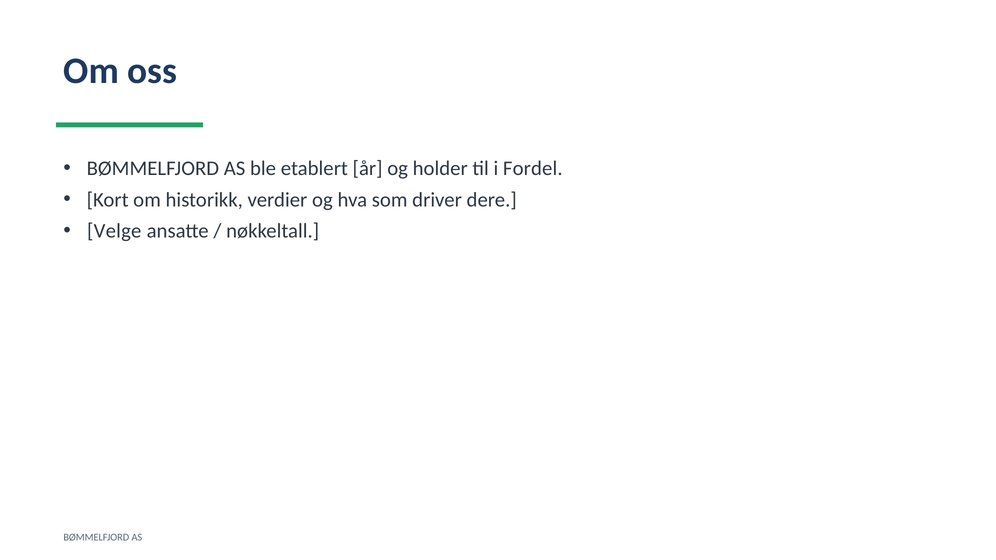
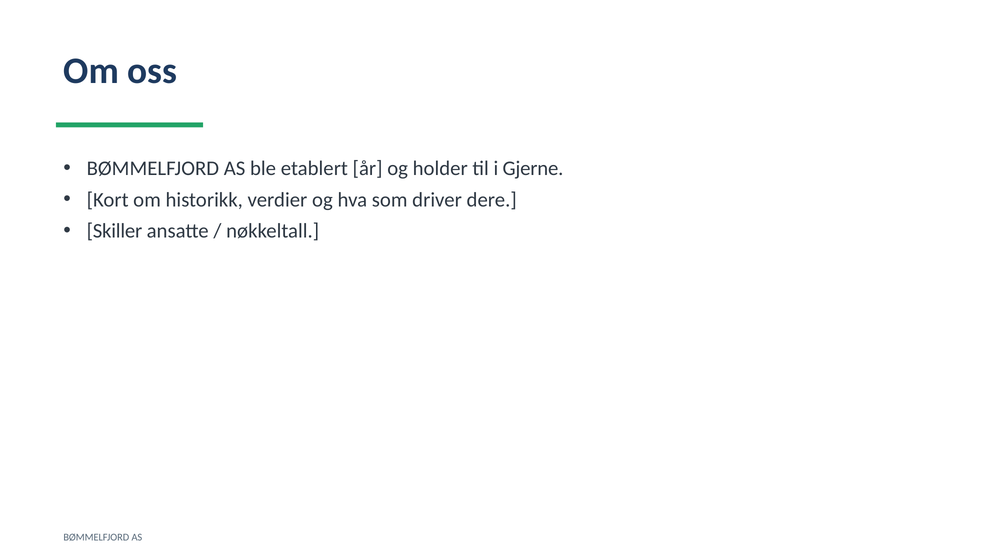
Fordel: Fordel -> Gjerne
Velge: Velge -> Skiller
